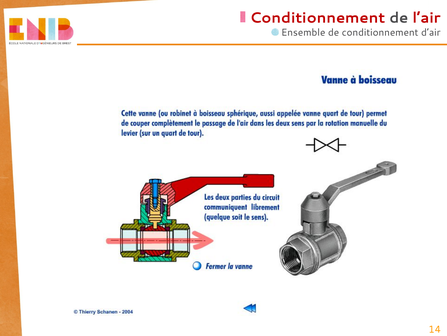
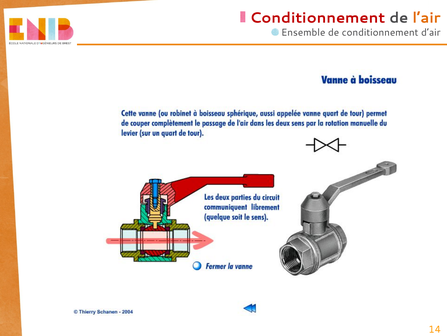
l’air colour: red -> orange
